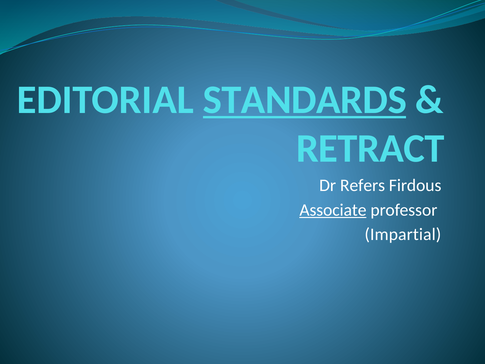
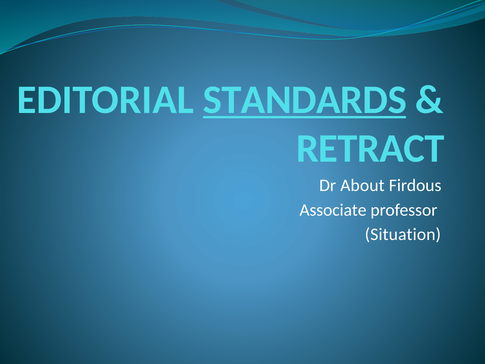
Refers: Refers -> About
Associate underline: present -> none
Impartial: Impartial -> Situation
